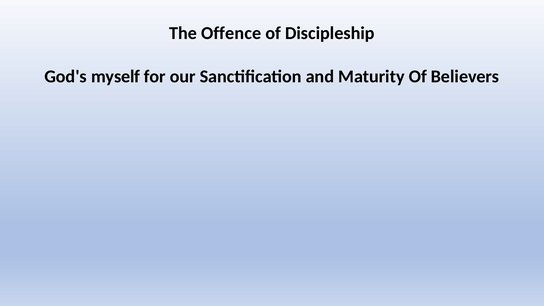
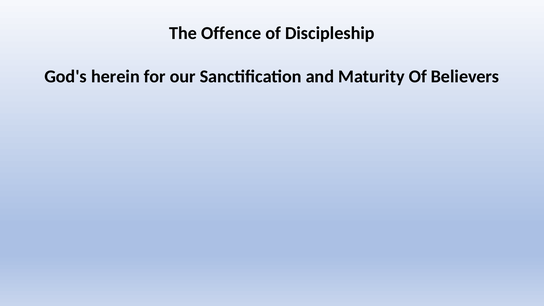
myself: myself -> herein
